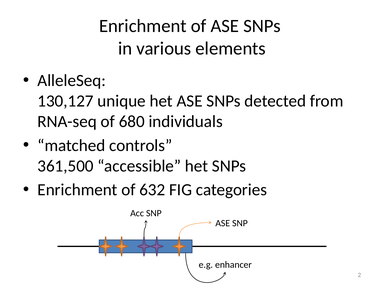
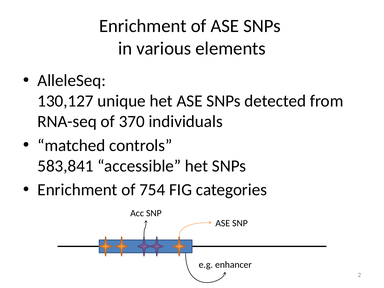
680: 680 -> 370
361,500: 361,500 -> 583,841
632: 632 -> 754
